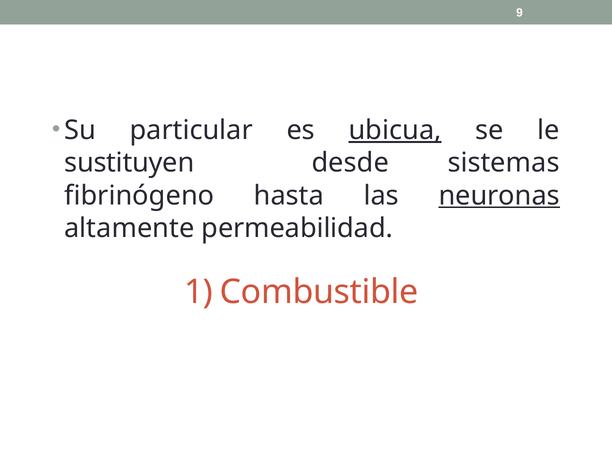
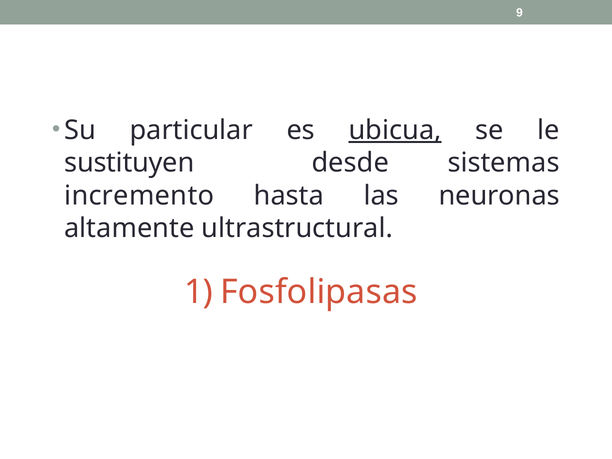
fibrinógeno: fibrinógeno -> incremento
neuronas underline: present -> none
permeabilidad: permeabilidad -> ultrastructural
Combustible: Combustible -> Fosfolipasas
